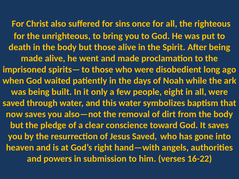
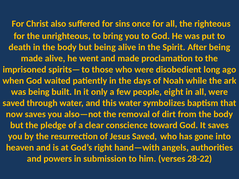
but those: those -> being
16-22: 16-22 -> 28-22
